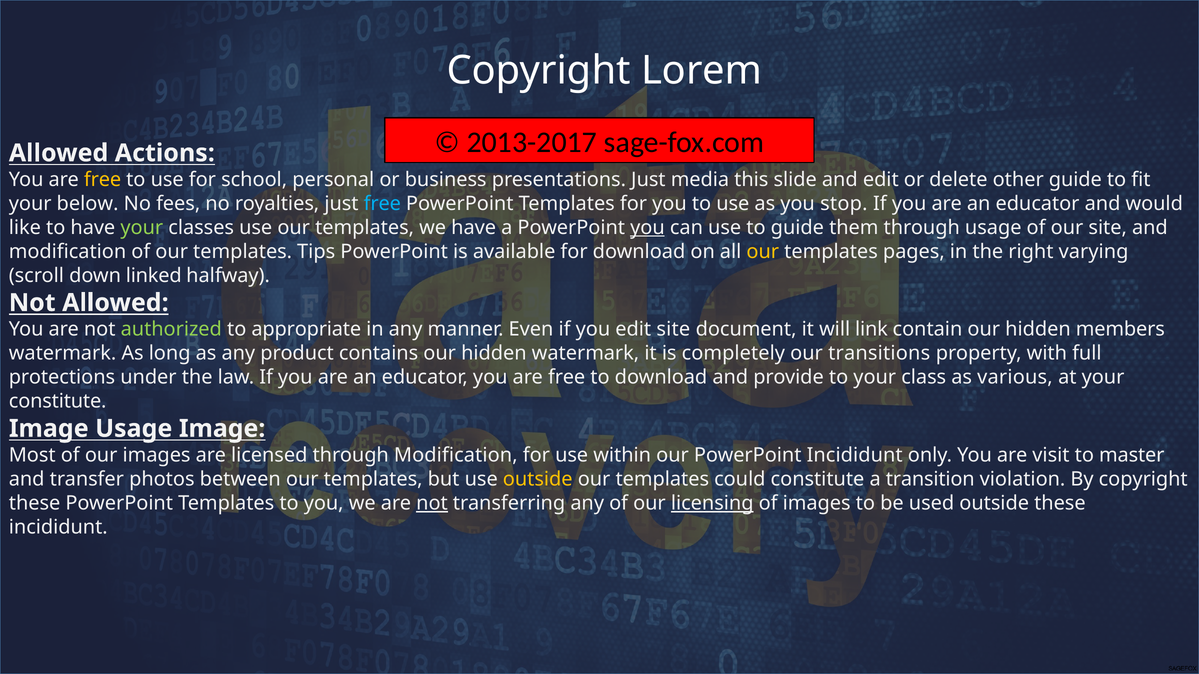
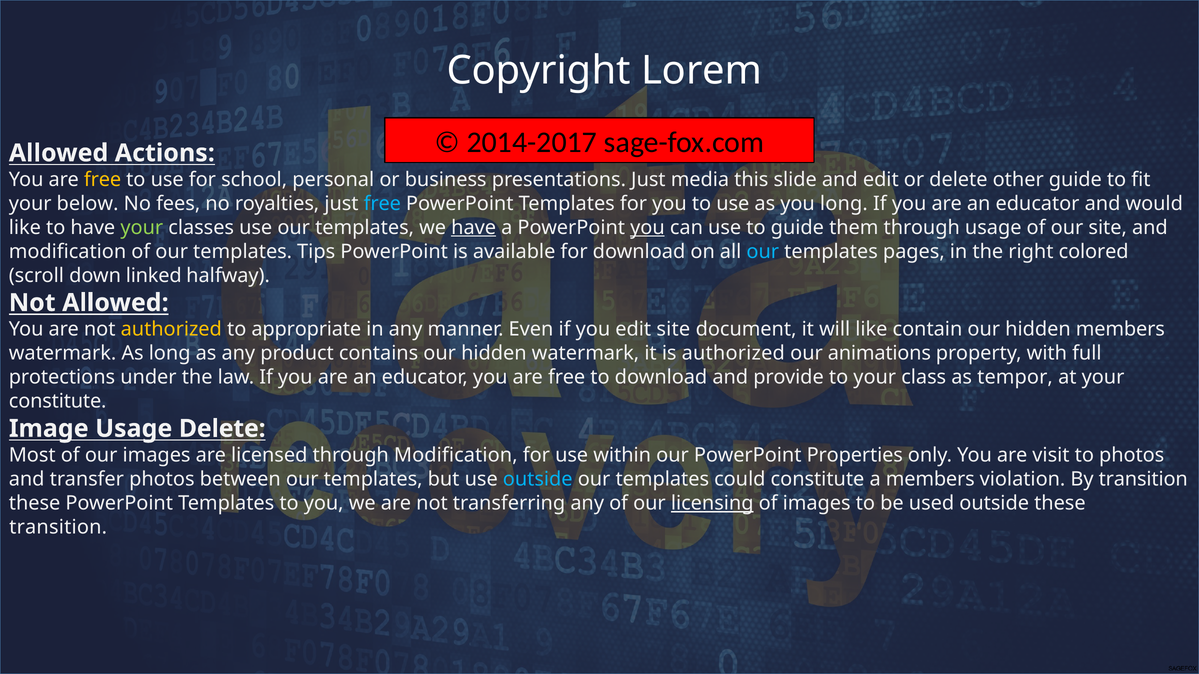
2013-2017: 2013-2017 -> 2014-2017
you stop: stop -> long
have at (474, 228) underline: none -> present
our at (763, 252) colour: yellow -> light blue
varying: varying -> colored
authorized at (171, 330) colour: light green -> yellow
will link: link -> like
is completely: completely -> authorized
transitions: transitions -> animations
various: various -> tempor
Usage Image: Image -> Delete
PowerPoint Incididunt: Incididunt -> Properties
to master: master -> photos
outside at (538, 479) colour: yellow -> light blue
a transition: transition -> members
By copyright: copyright -> transition
not at (432, 503) underline: present -> none
incididunt at (58, 527): incididunt -> transition
